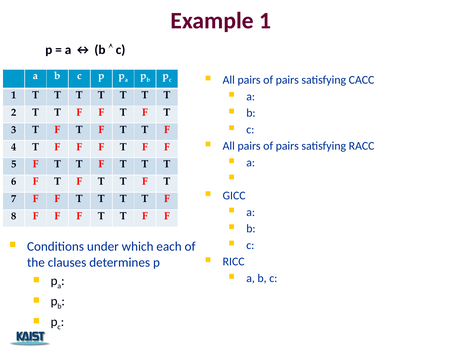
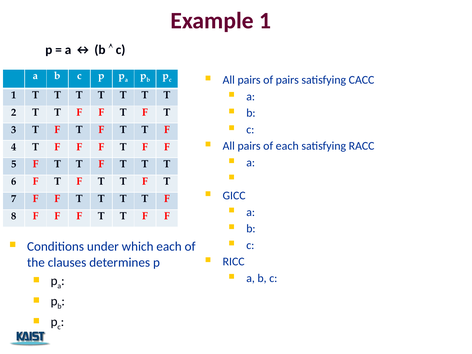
pairs at (287, 146): pairs -> each
